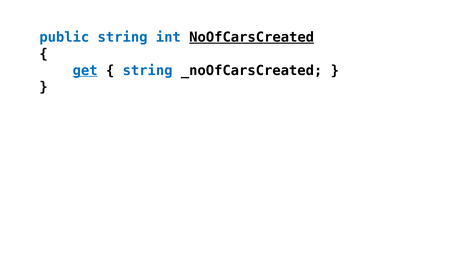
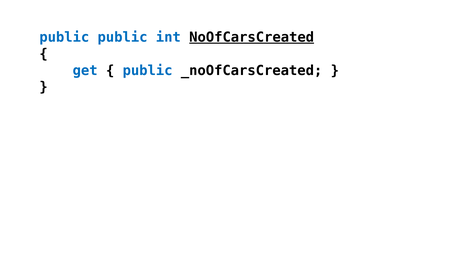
public string: string -> public
get underline: present -> none
string at (148, 70): string -> public
